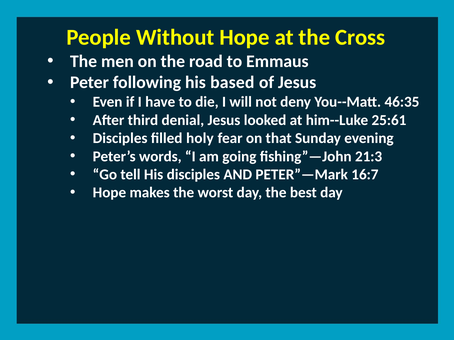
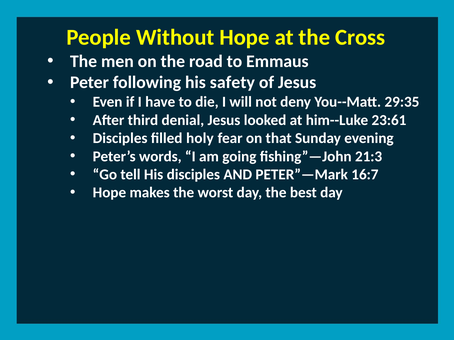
based: based -> safety
46:35: 46:35 -> 29:35
25:61: 25:61 -> 23:61
